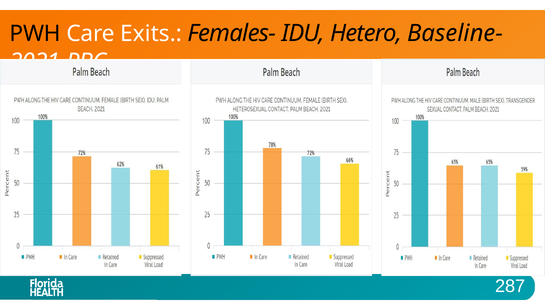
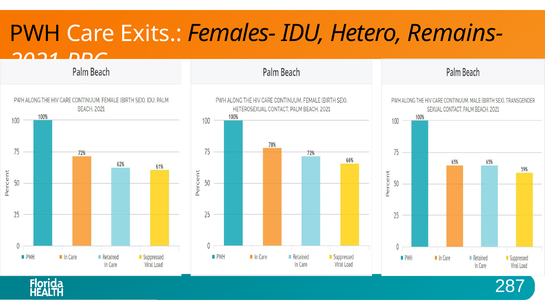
Baseline-: Baseline- -> Remains-
